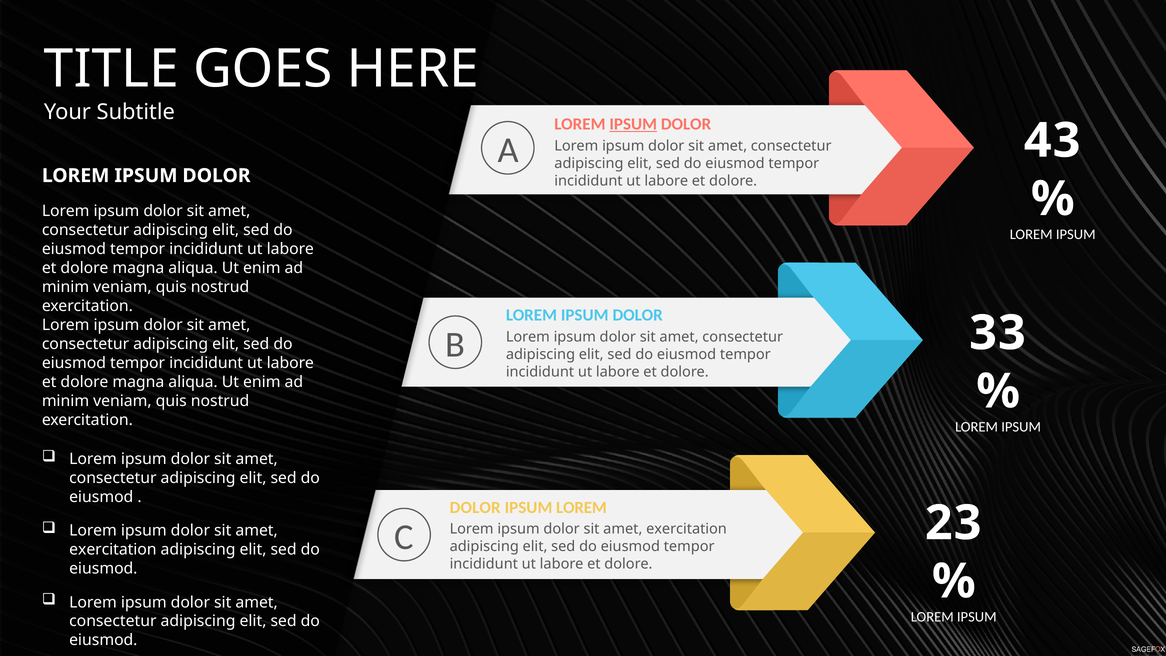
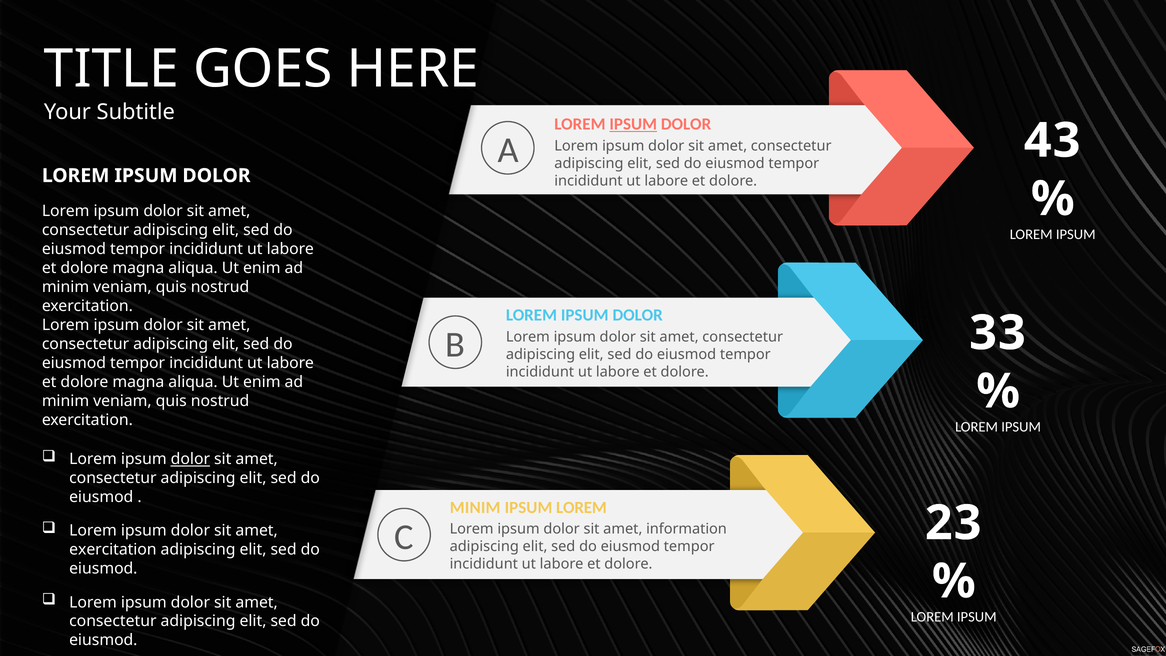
dolor at (190, 459) underline: none -> present
DOLOR at (475, 507): DOLOR -> MINIM
exercitation at (686, 529): exercitation -> information
